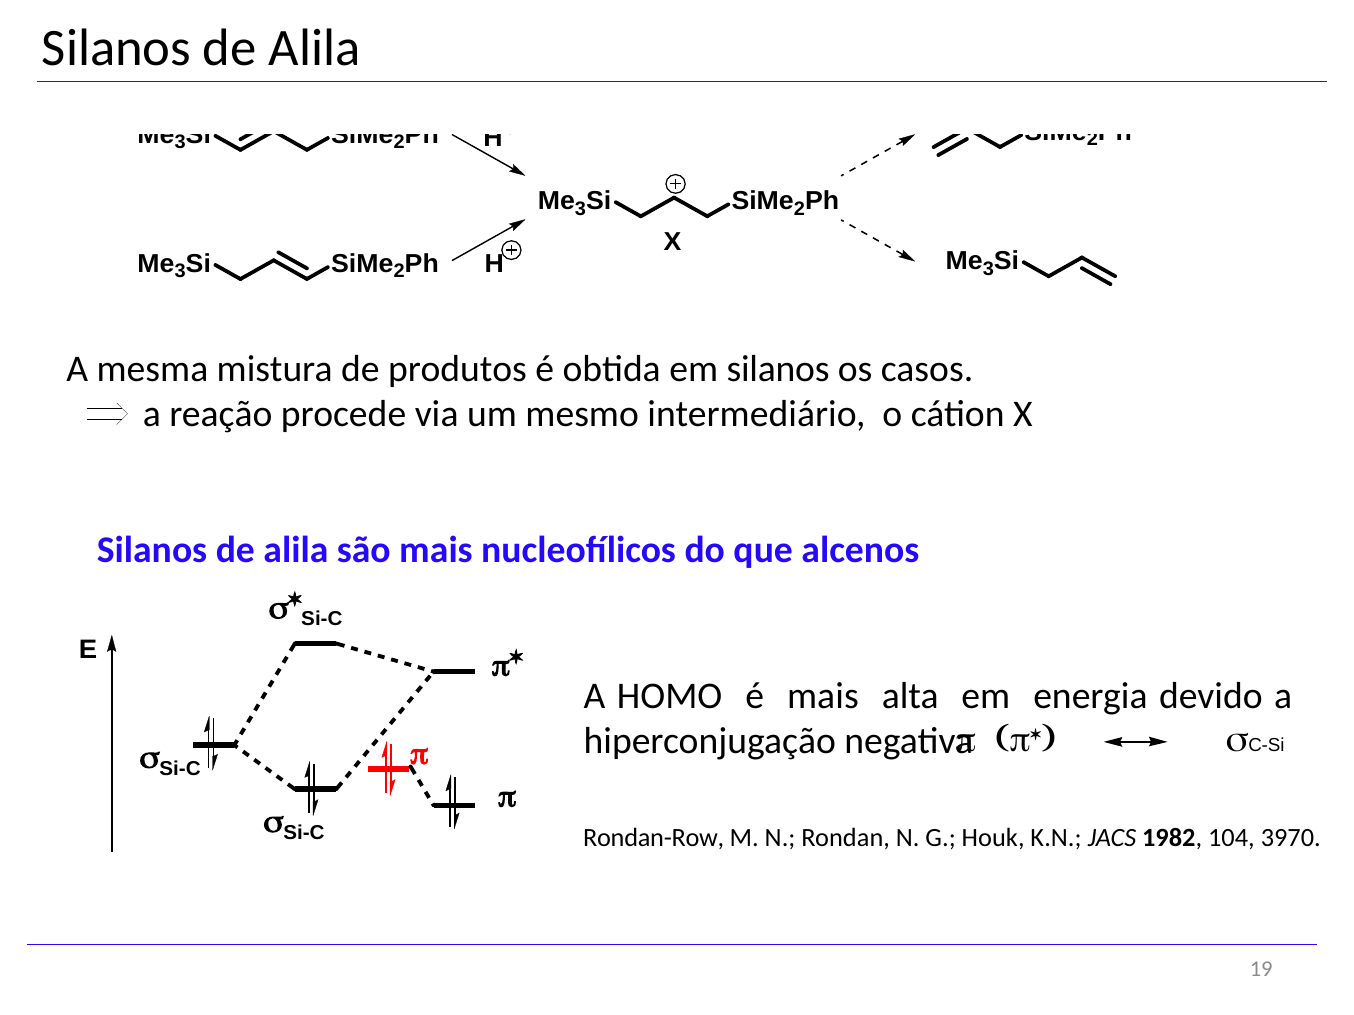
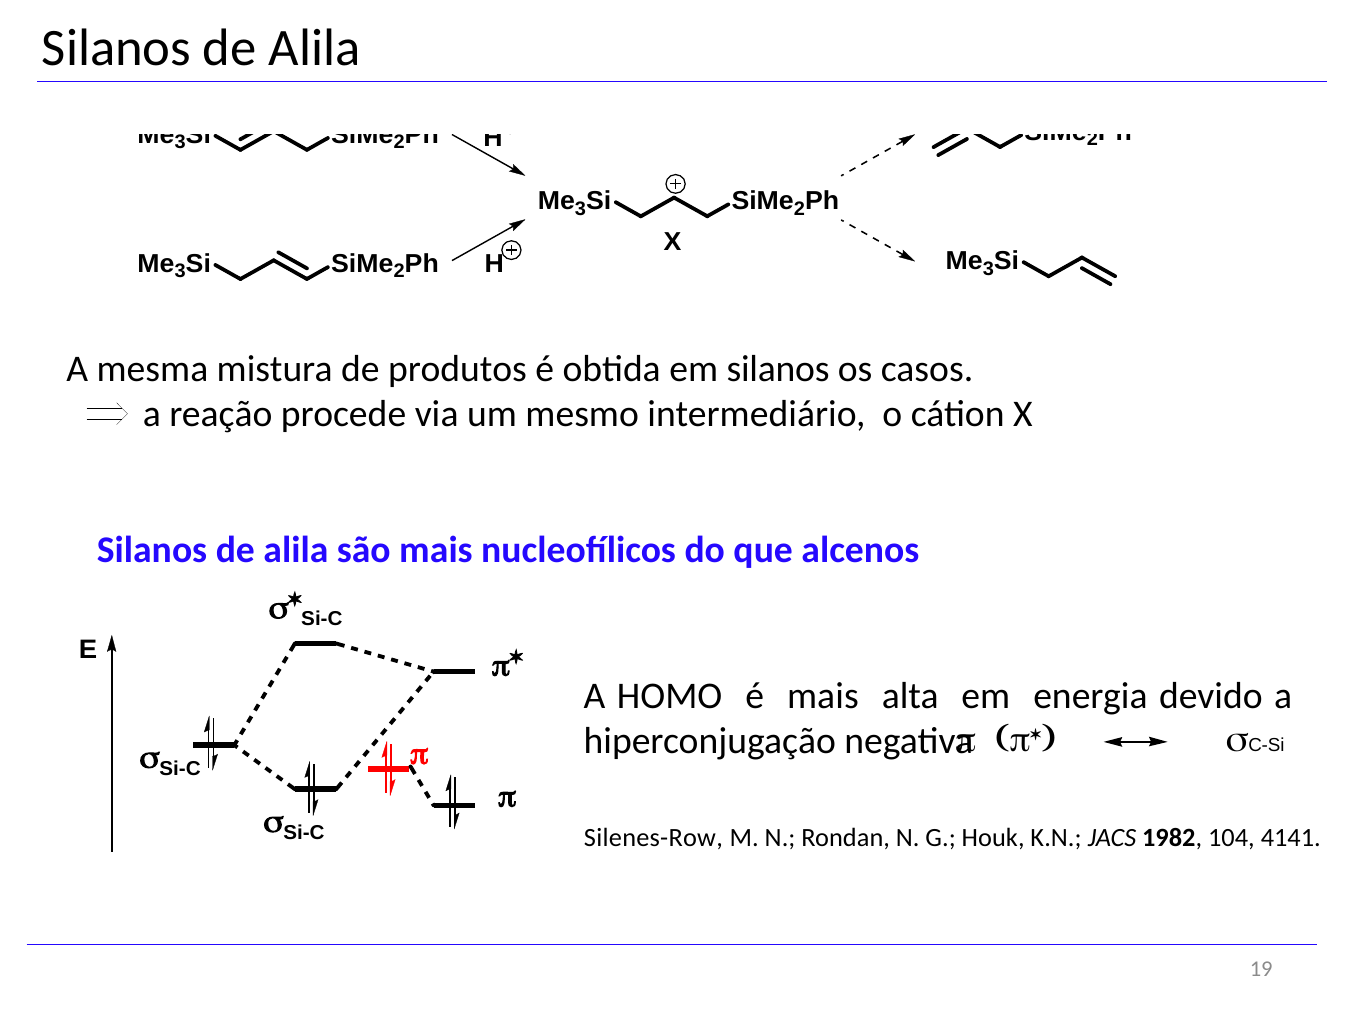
Rondan-Row: Rondan-Row -> Silenes-Row
3970: 3970 -> 4141
